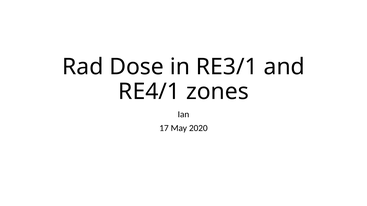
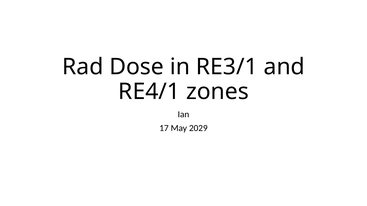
2020: 2020 -> 2029
